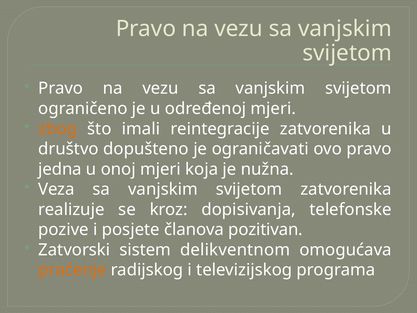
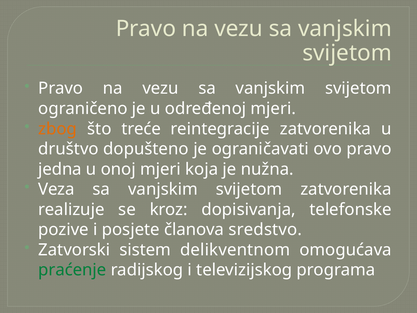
imali: imali -> treće
pozitivan: pozitivan -> sredstvo
praćenje colour: orange -> green
